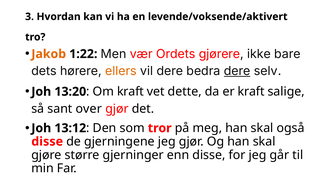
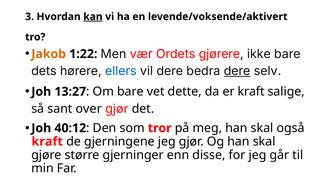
kan underline: none -> present
ellers colour: orange -> blue
13:20: 13:20 -> 13:27
Om kraft: kraft -> bare
13:12: 13:12 -> 40:12
disse at (47, 141): disse -> kraft
